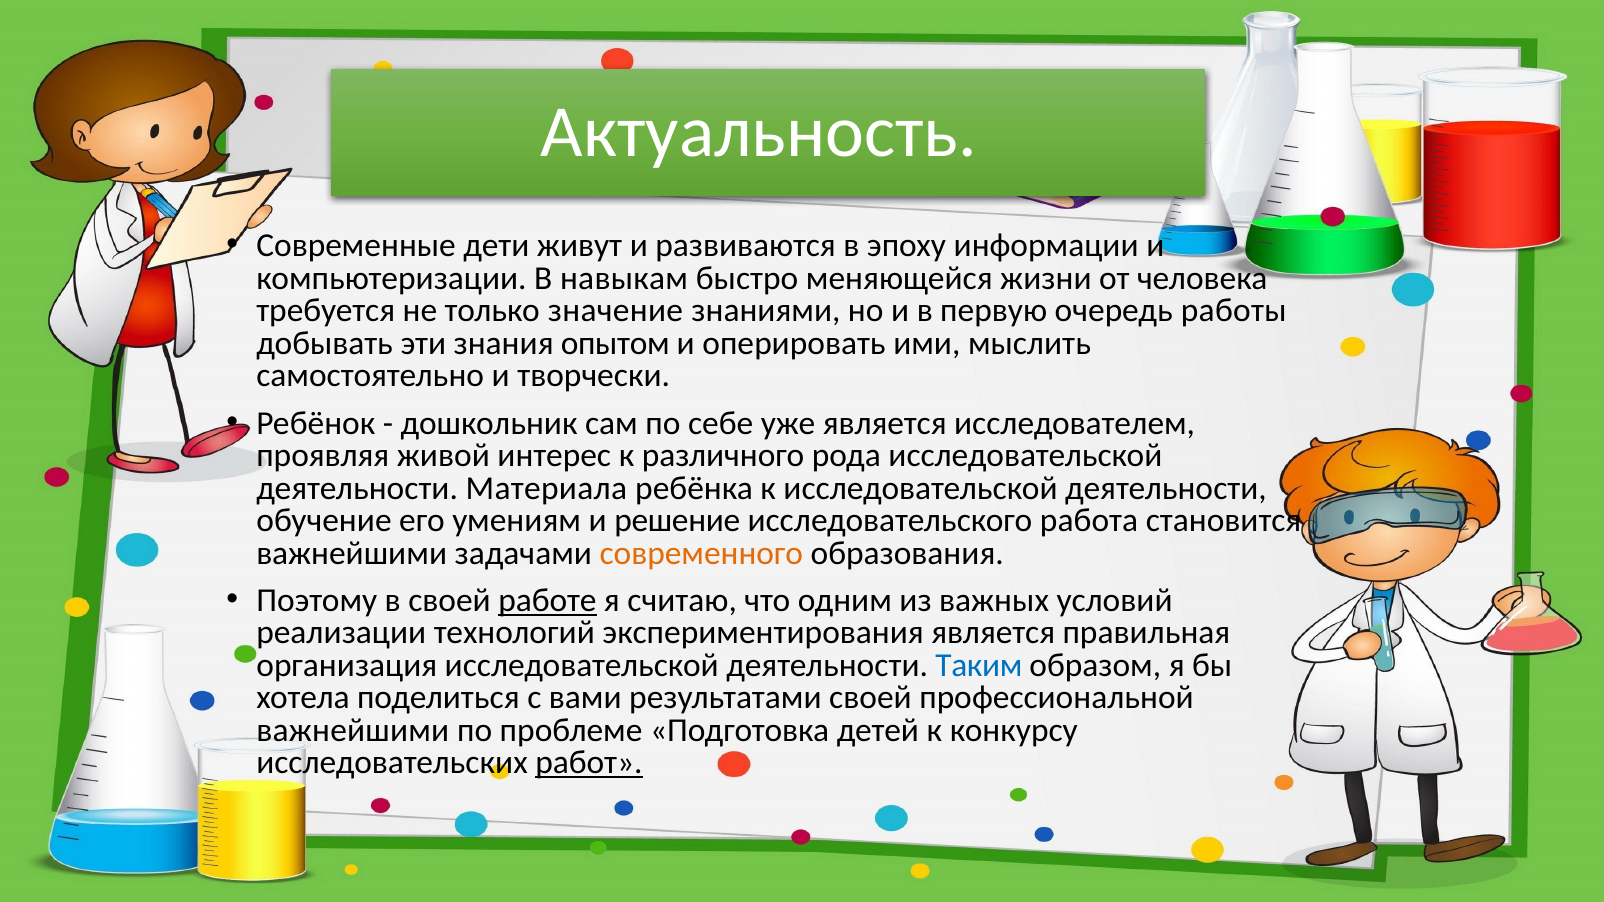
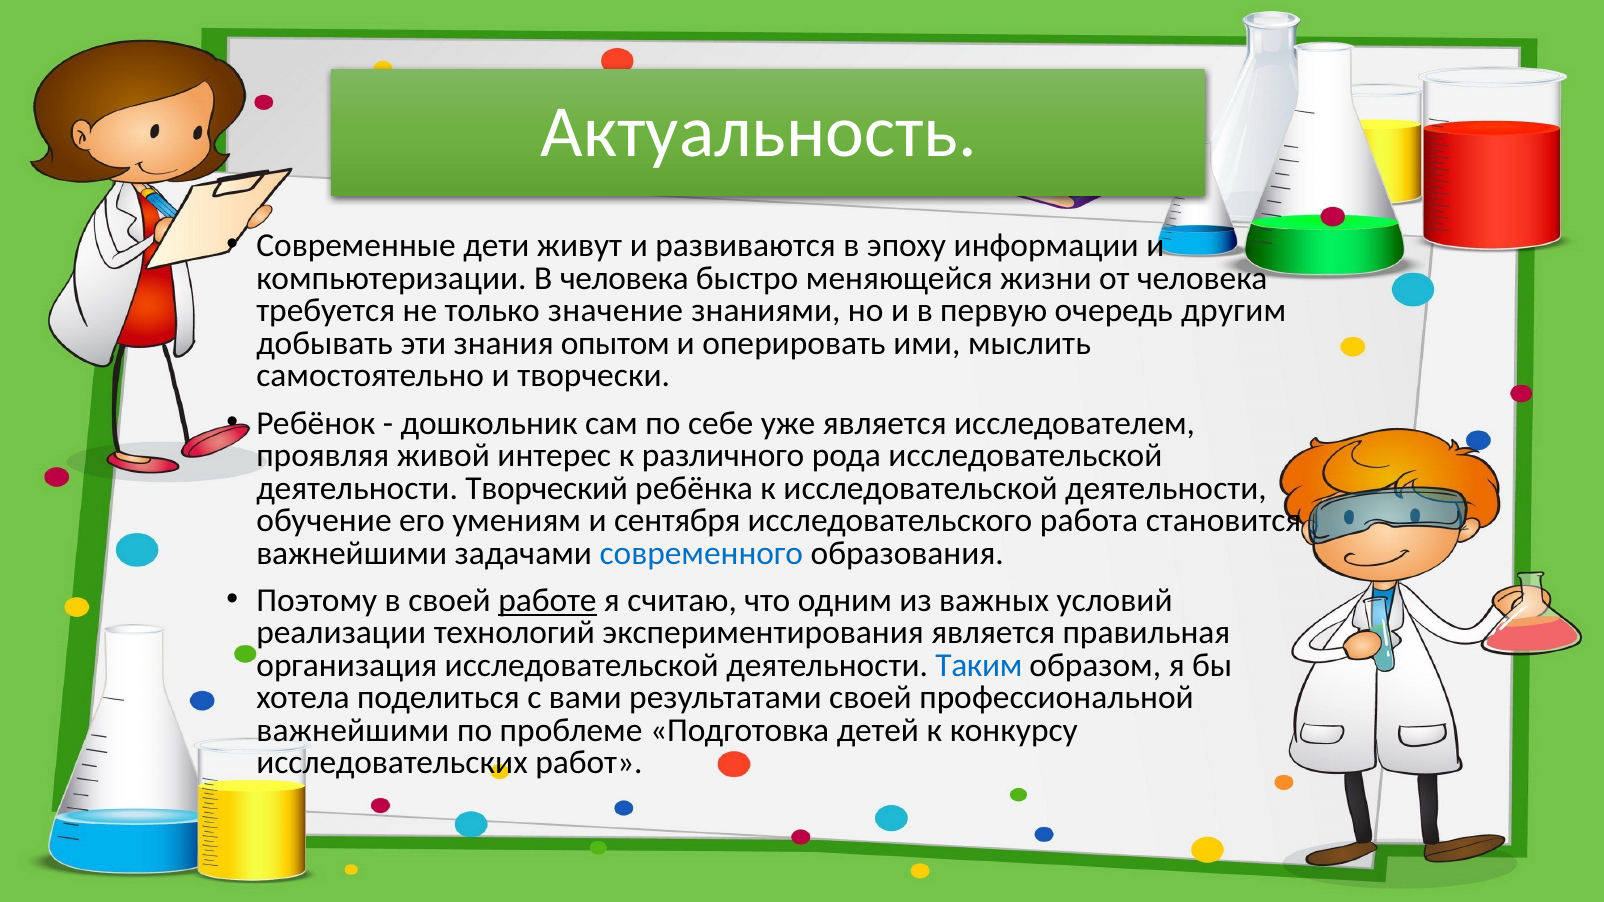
В навыкам: навыкам -> человека
работы: работы -> другим
Материала: Материала -> Творческий
решение: решение -> сентября
современного colour: orange -> blue
работ underline: present -> none
